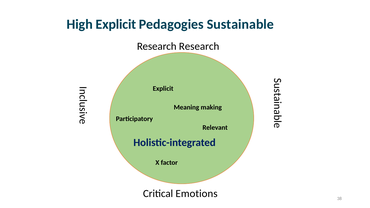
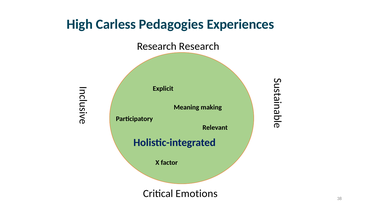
High Explicit: Explicit -> Carless
Sustainable: Sustainable -> Experiences
